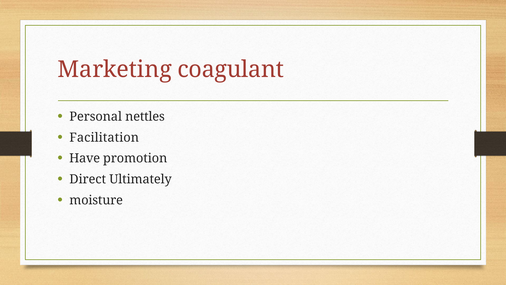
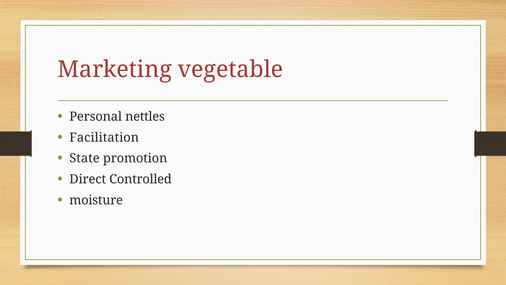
coagulant: coagulant -> vegetable
Have: Have -> State
Ultimately: Ultimately -> Controlled
